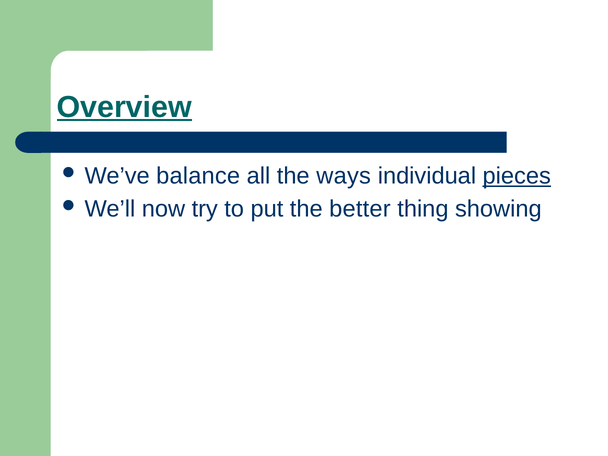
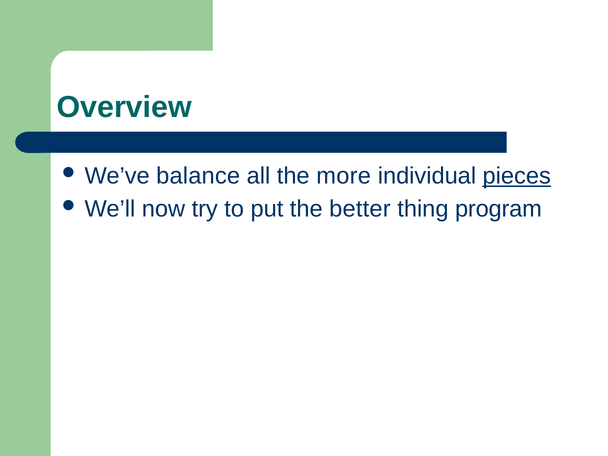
Overview underline: present -> none
ways: ways -> more
showing: showing -> program
